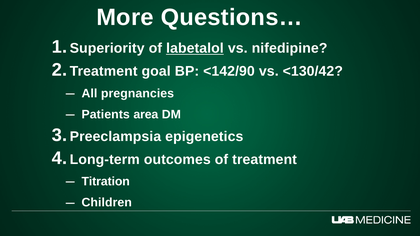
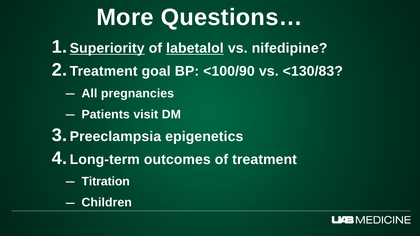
Superiority underline: none -> present
<142/90: <142/90 -> <100/90
<130/42: <130/42 -> <130/83
area: area -> visit
